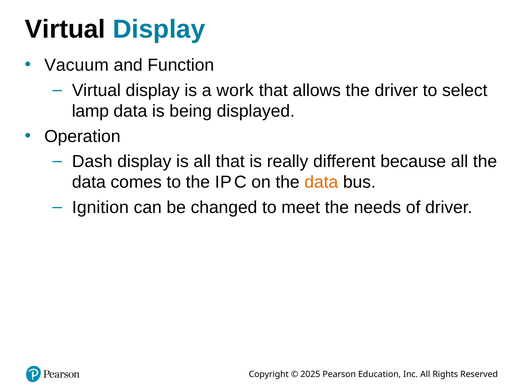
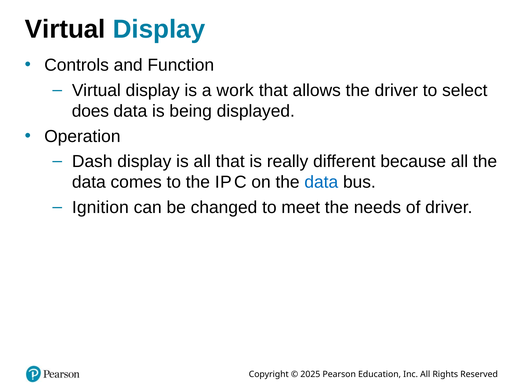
Vacuum: Vacuum -> Controls
lamp: lamp -> does
data at (321, 183) colour: orange -> blue
